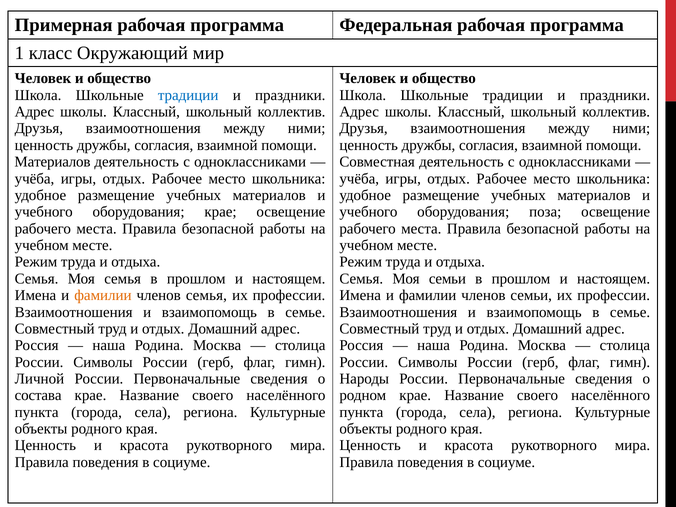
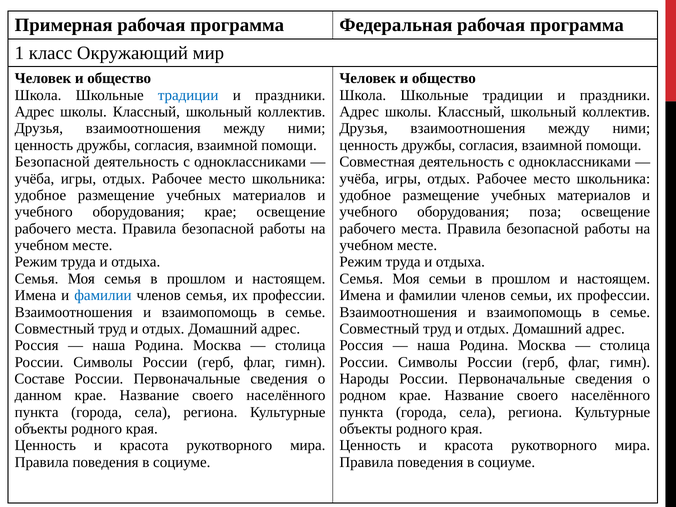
Материалов at (52, 162): Материалов -> Безопасной
фамилии at (103, 295) colour: orange -> blue
Личной: Личной -> Составе
состава: состава -> данном
